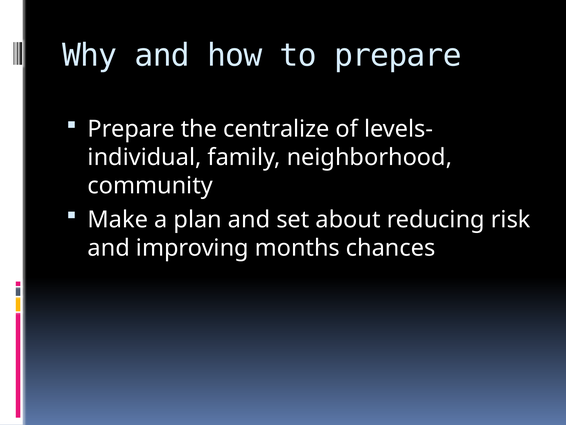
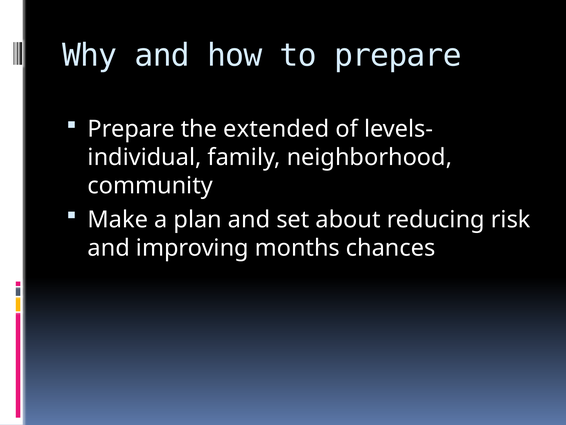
centralize: centralize -> extended
